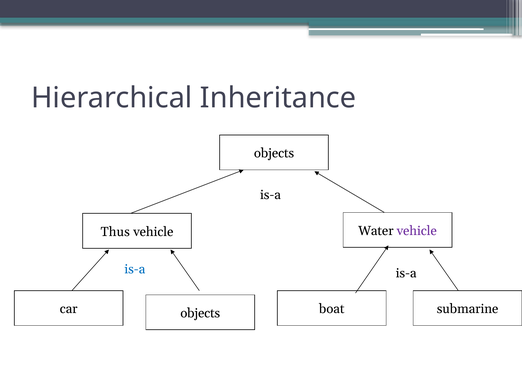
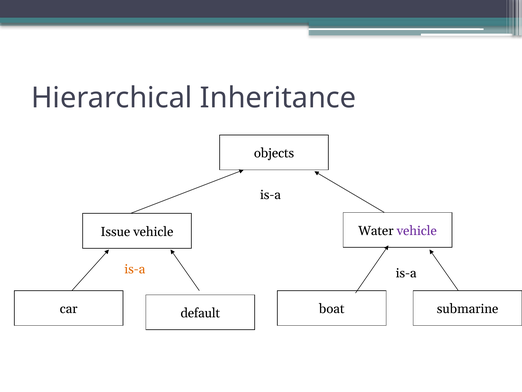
Thus: Thus -> Issue
is-a at (135, 269) colour: blue -> orange
objects at (200, 313): objects -> default
